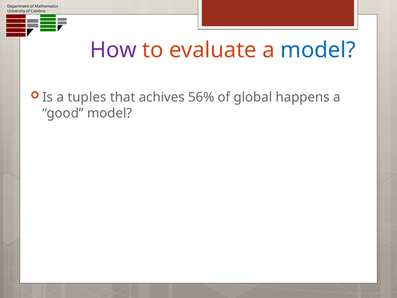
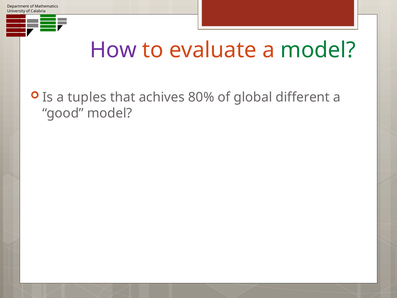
model at (318, 50) colour: blue -> green
56%: 56% -> 80%
happens: happens -> different
